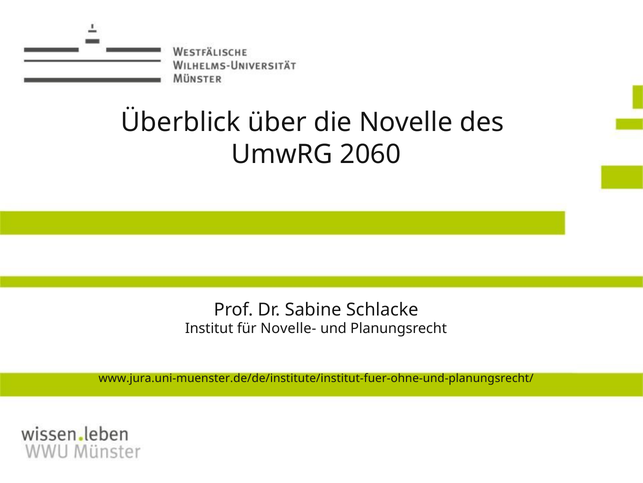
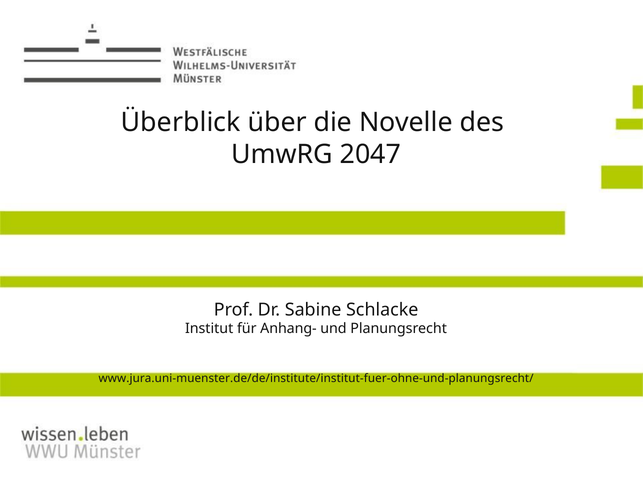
2060: 2060 -> 2047
Novelle-: Novelle- -> Anhang-
